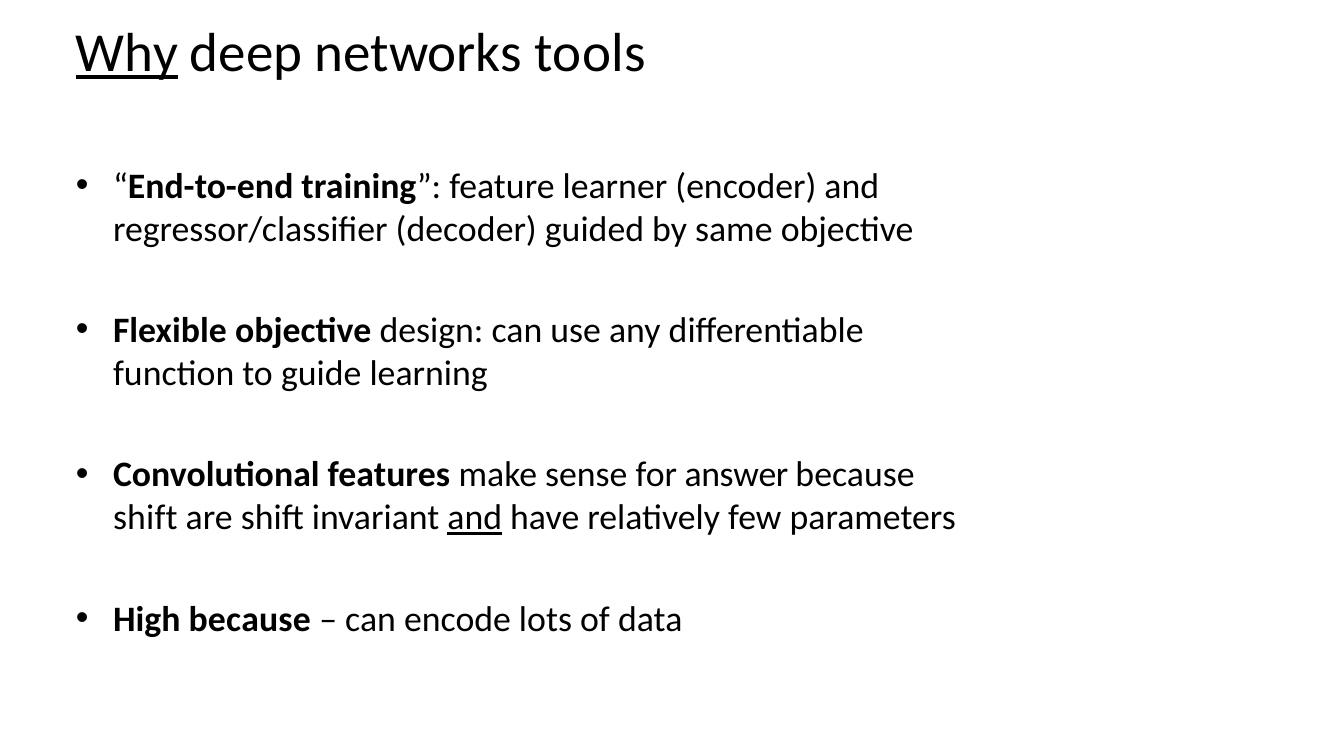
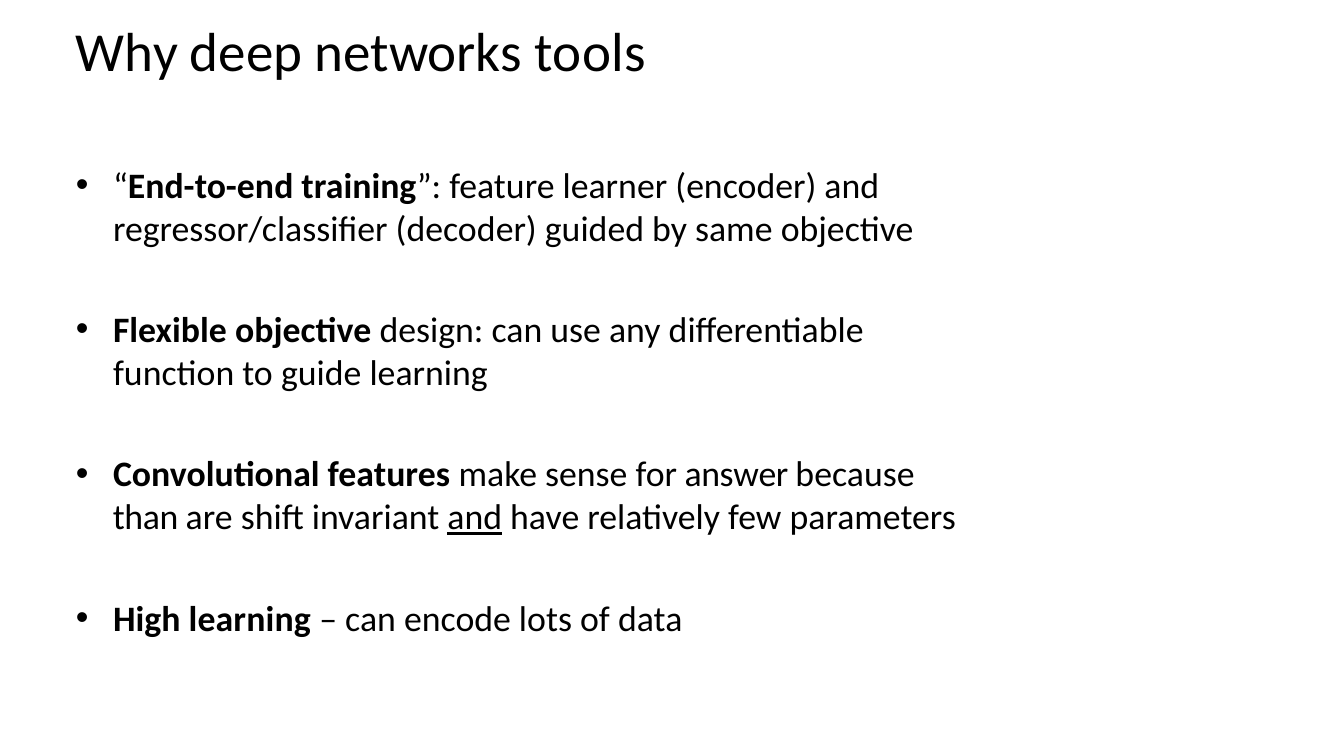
Why underline: present -> none
shift at (145, 518): shift -> than
High because: because -> learning
